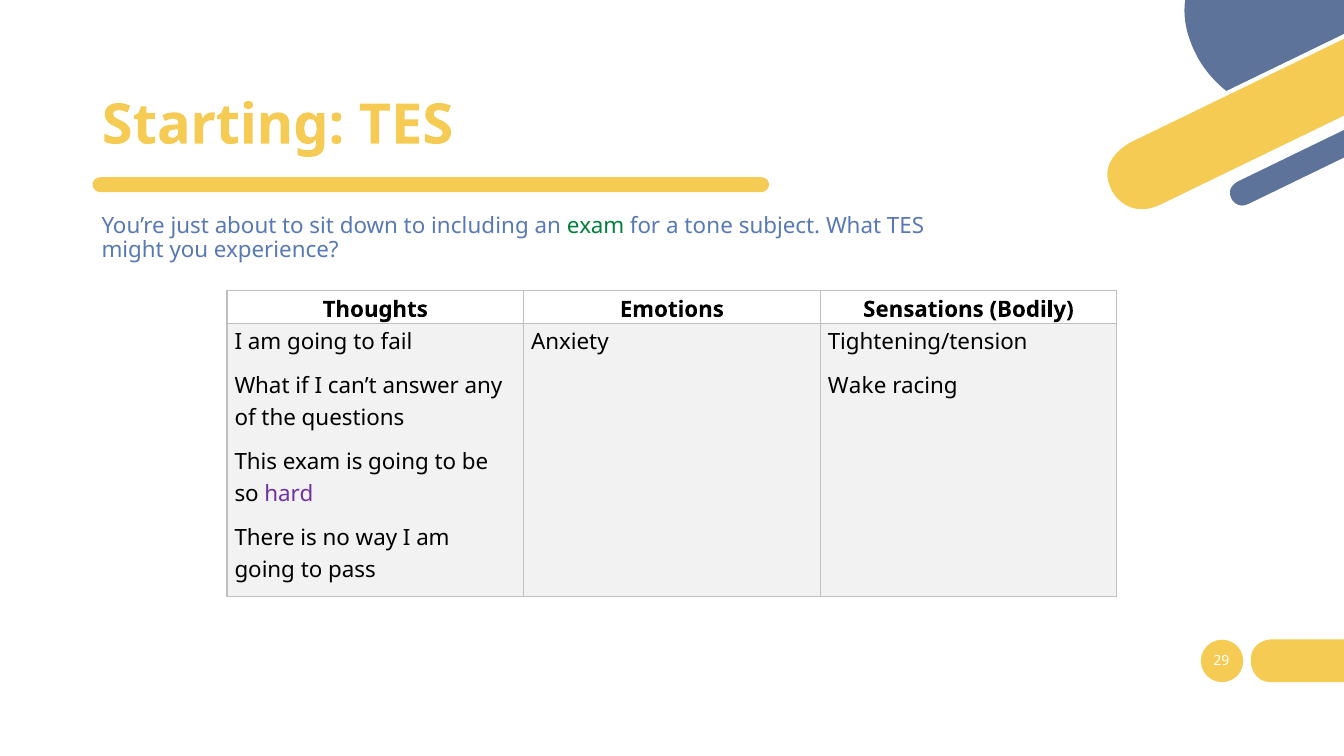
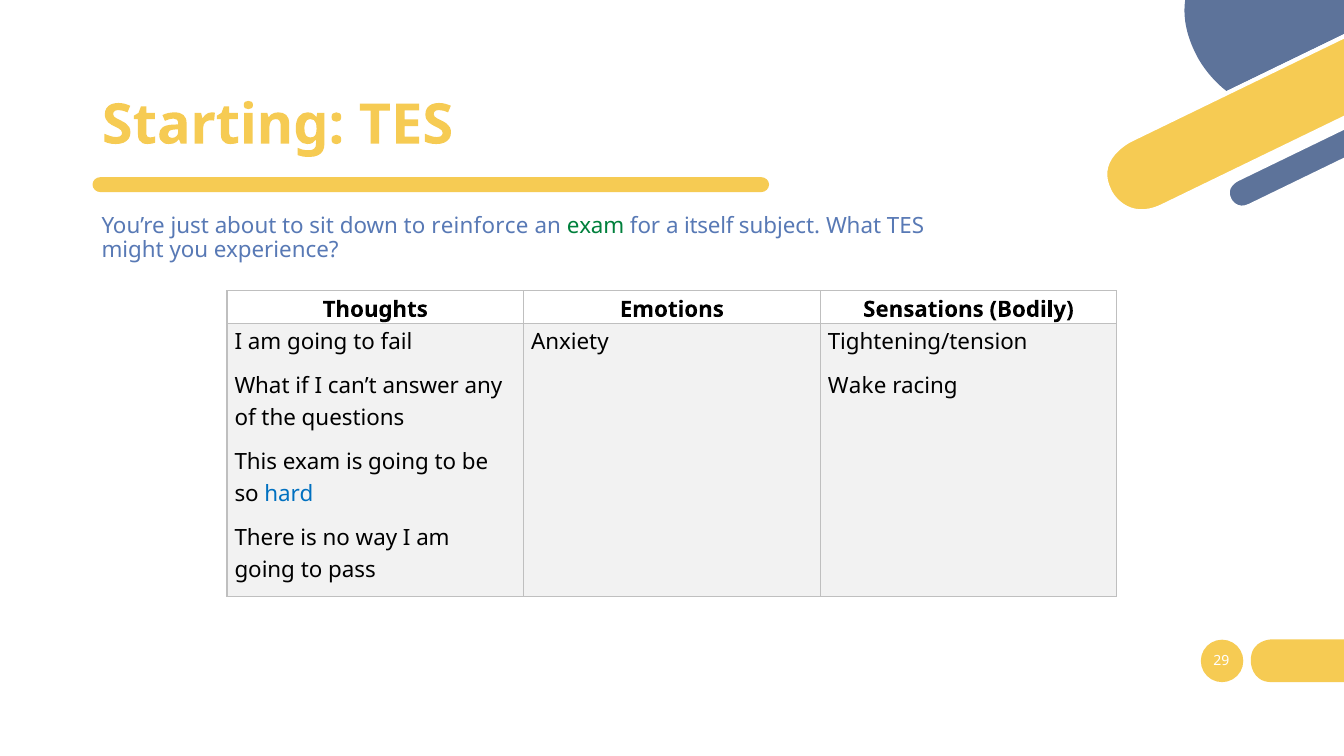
including: including -> reinforce
tone: tone -> itself
hard colour: purple -> blue
